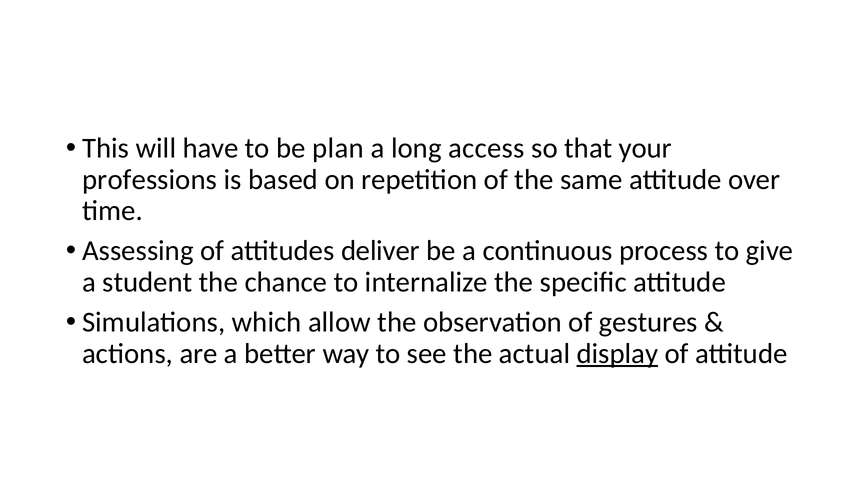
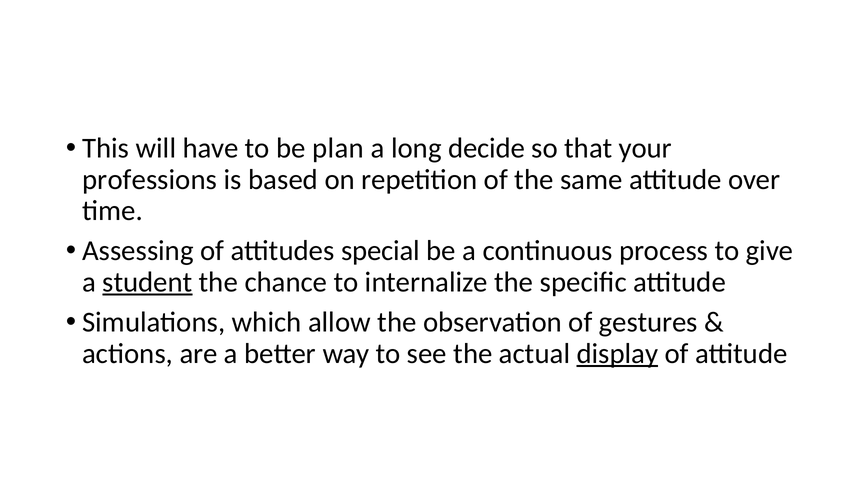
access: access -> decide
deliver: deliver -> special
student underline: none -> present
